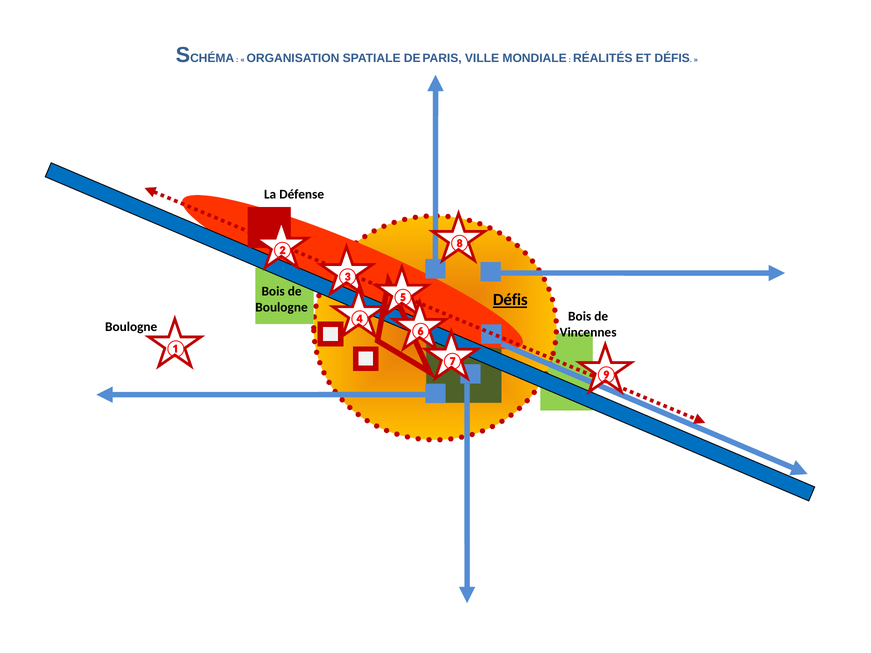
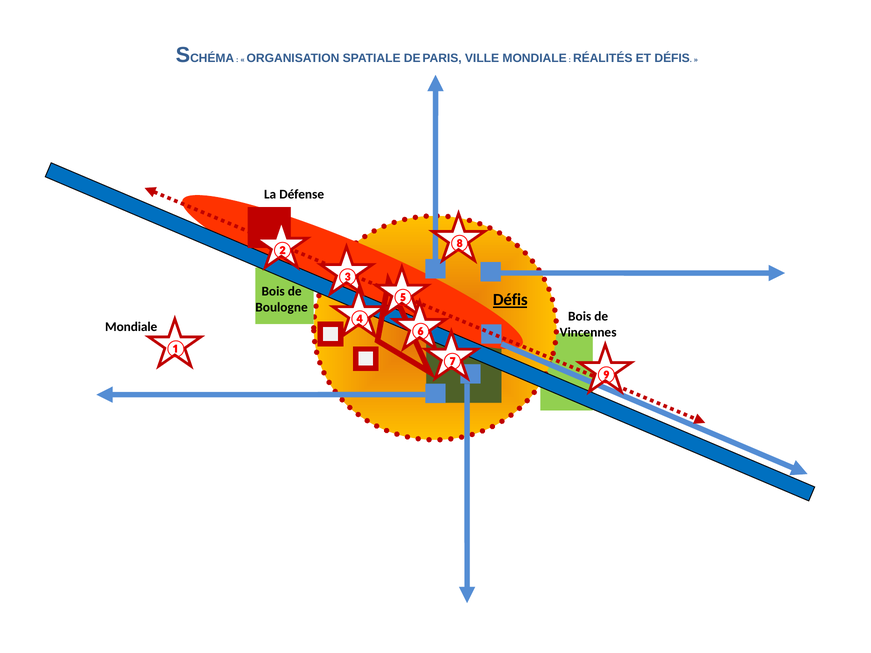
Boulogne at (131, 327): Boulogne -> Mondiale
